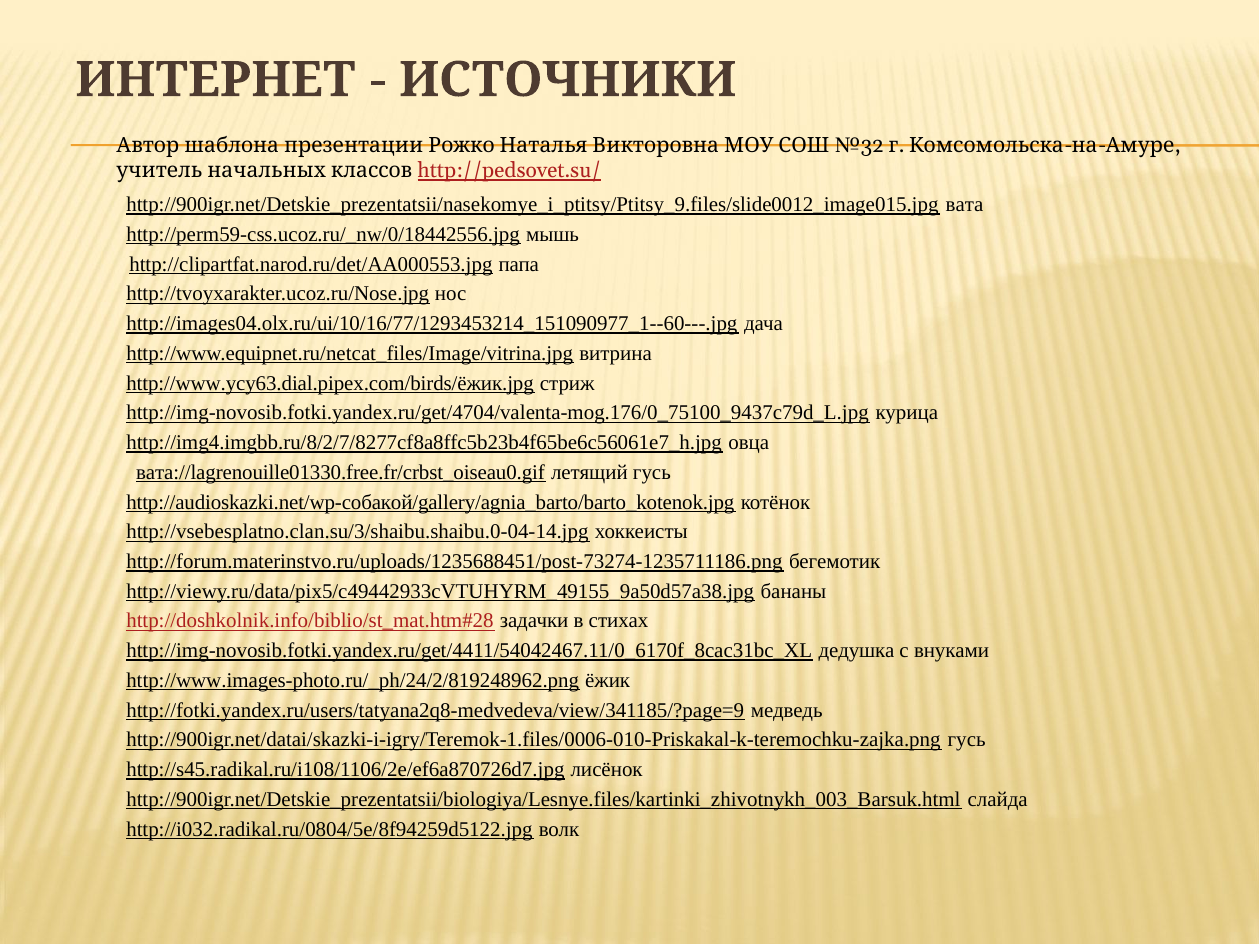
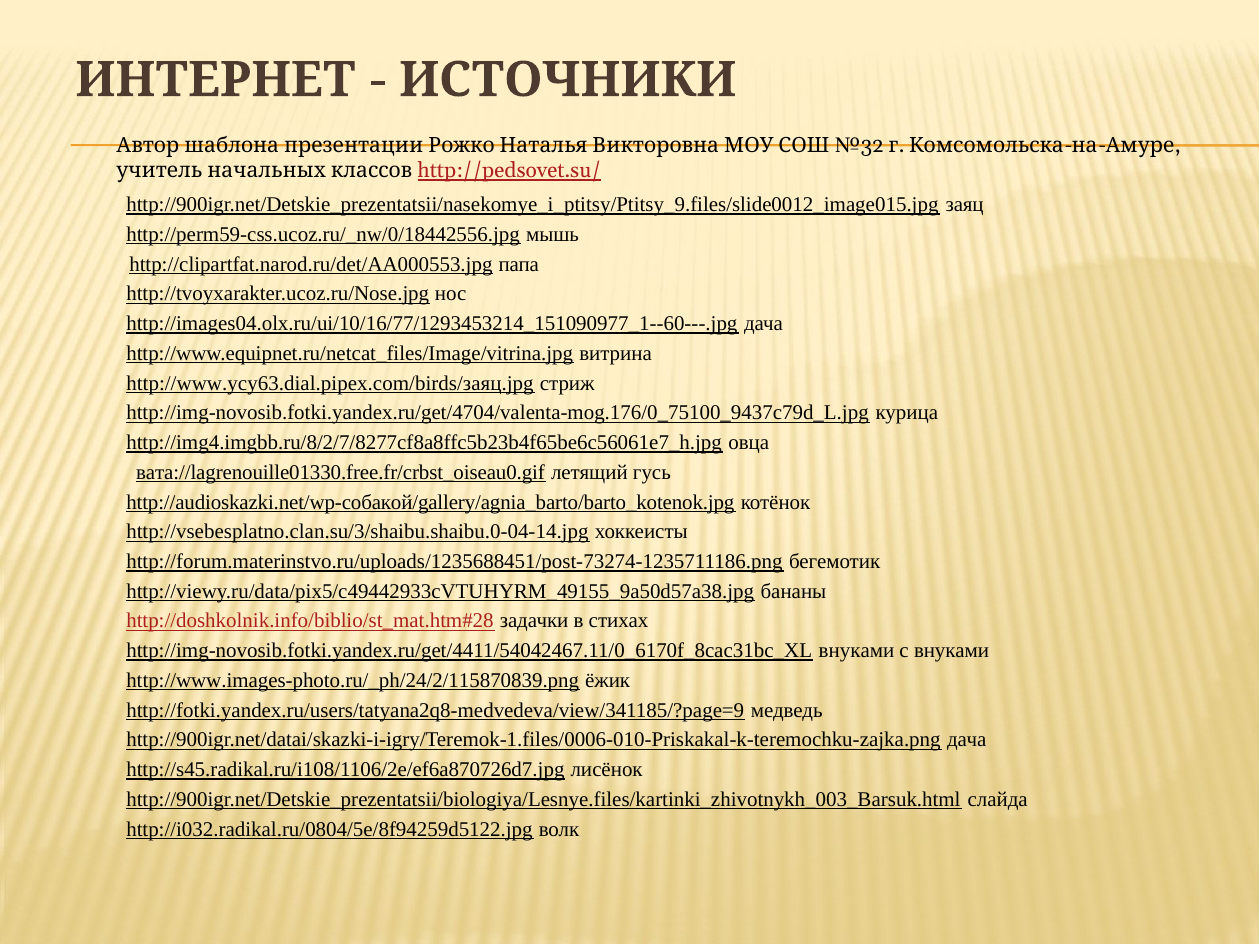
вата: вата -> заяц
http://www.ycy63.dial.pipex.com/birds/ёжик.jpg: http://www.ycy63.dial.pipex.com/birds/ёжик.jpg -> http://www.ycy63.dial.pipex.com/birds/заяц.jpg
http://img-novosib.fotki.yandex.ru/get/4411/54042467.11/0_6170f_8cac31bc_XL дедушка: дедушка -> внуками
http://www.images-photo.ru/_ph/24/2/819248962.png: http://www.images-photo.ru/_ph/24/2/819248962.png -> http://www.images-photo.ru/_ph/24/2/115870839.png
http://900igr.net/datai/skazki-i-igry/Teremok-1.files/0006-010-Priskakal-k-teremochku-zajka.png гусь: гусь -> дача
